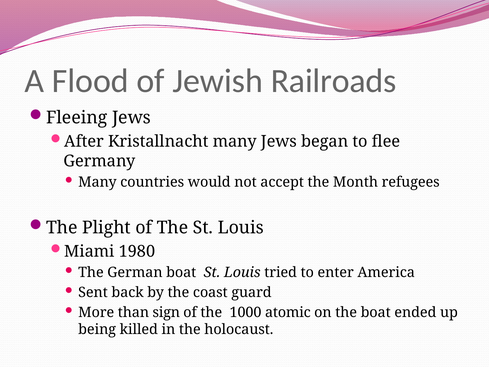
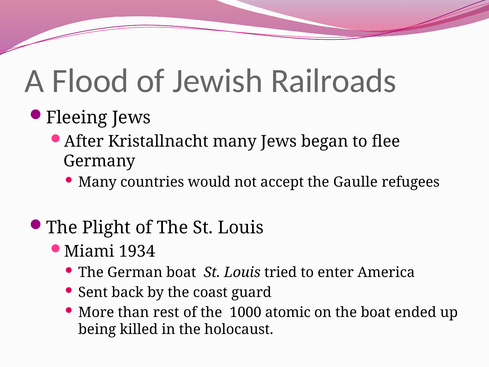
Month: Month -> Gaulle
1980: 1980 -> 1934
sign: sign -> rest
